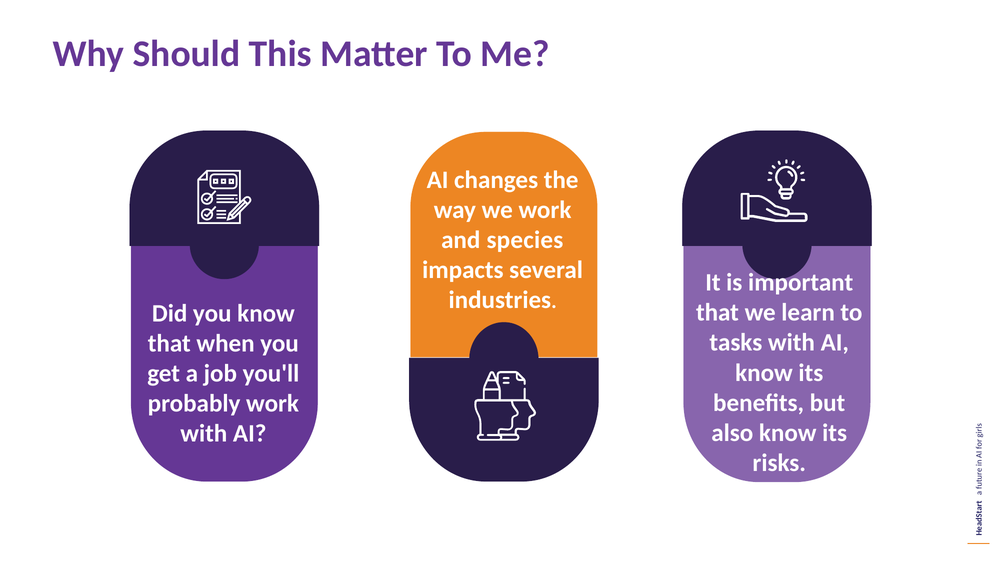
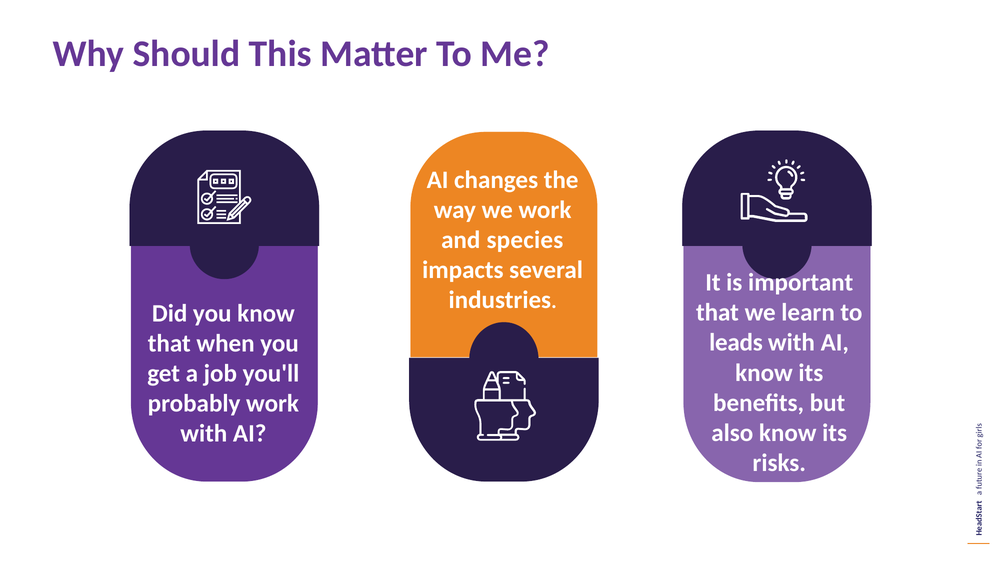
tasks: tasks -> leads
